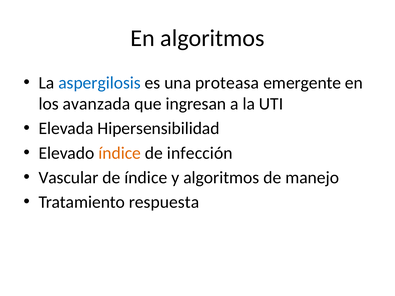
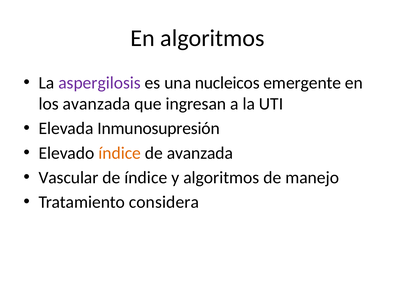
aspergilosis colour: blue -> purple
proteasa: proteasa -> nucleicos
Hipersensibilidad: Hipersensibilidad -> Inmunosupresión
de infección: infección -> avanzada
respuesta: respuesta -> considera
